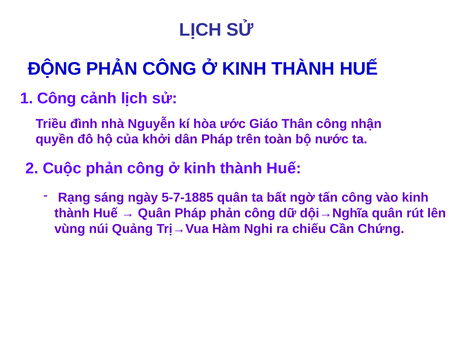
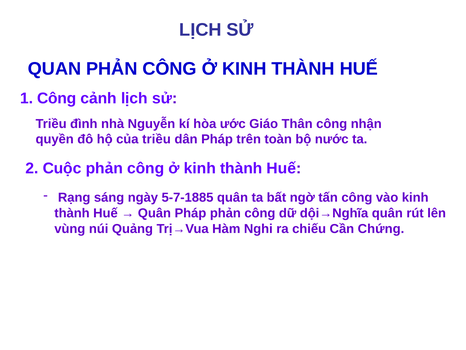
ĐỘNG: ĐỘNG -> QUAN
của khởi: khởi -> triều
